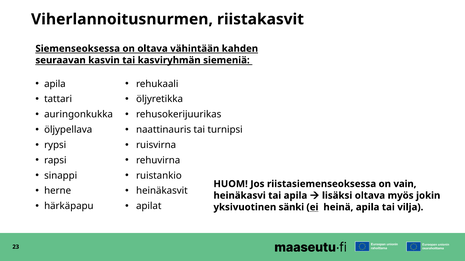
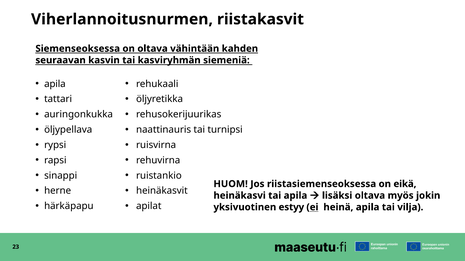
vain: vain -> eikä
sänki: sänki -> estyy
